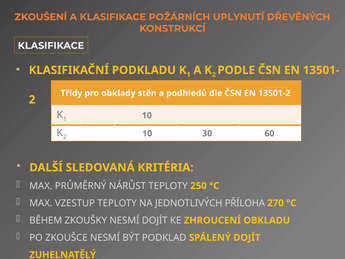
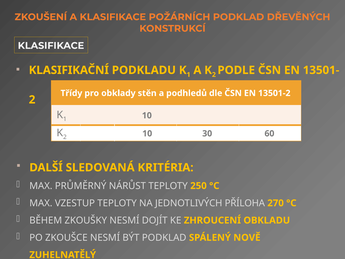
POŽÁRNÍCH UPLYNUTÍ: UPLYNUTÍ -> PODKLAD
SPÁLENÝ DOJÍT: DOJÍT -> NOVĚ
